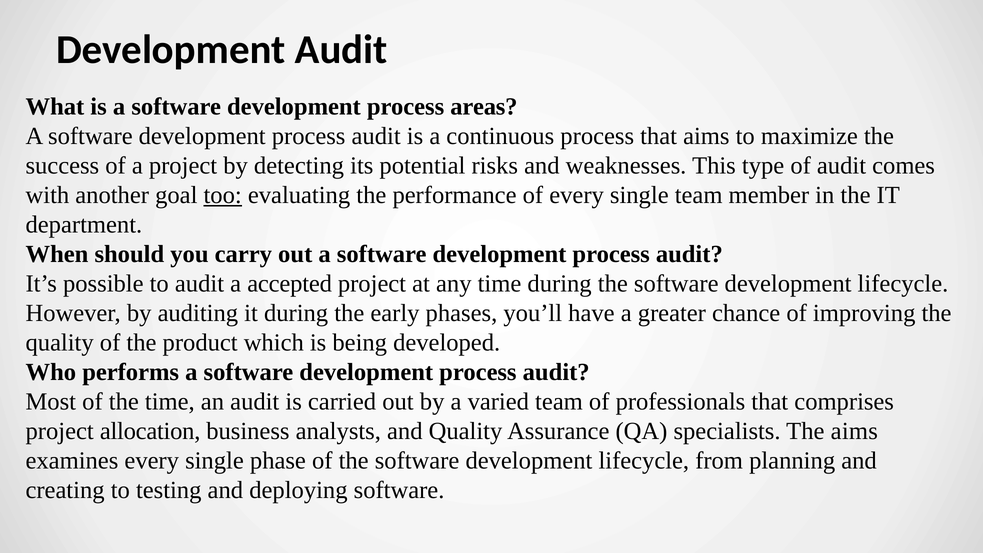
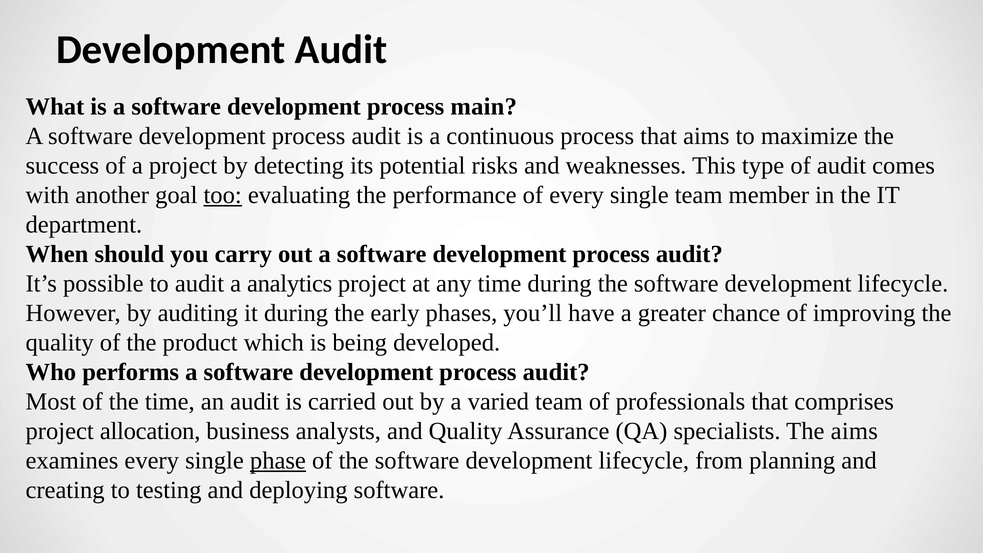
areas: areas -> main
accepted: accepted -> analytics
phase underline: none -> present
